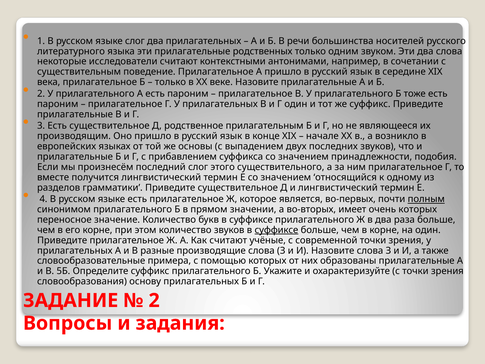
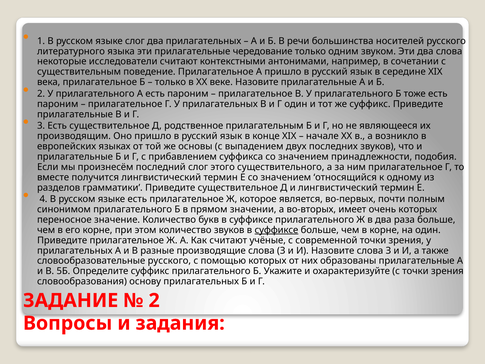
родственных: родственных -> чередование
полным underline: present -> none
словообразовательные примера: примера -> русского
